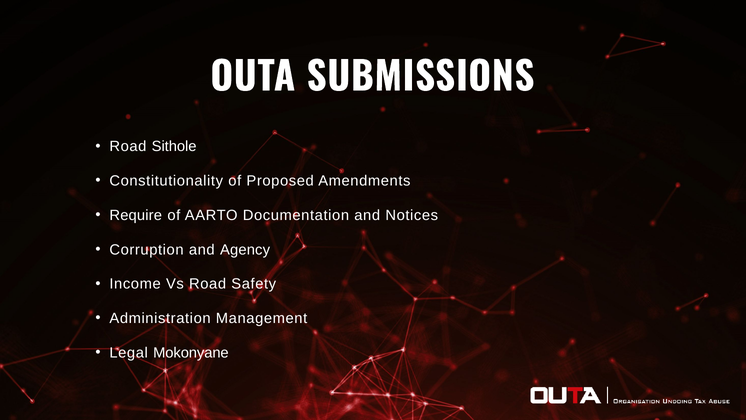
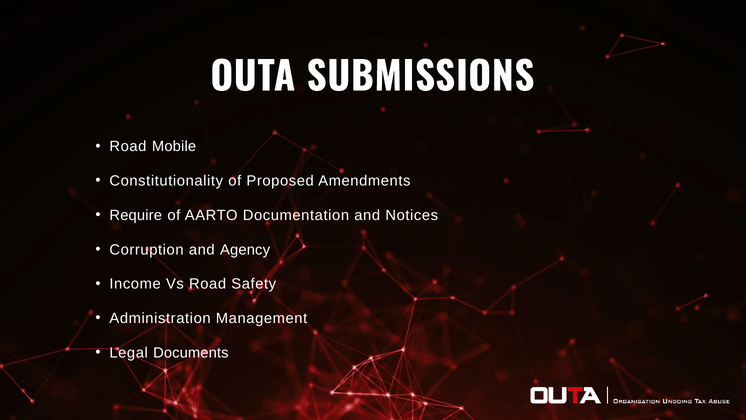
Sithole: Sithole -> Mobile
Mokonyane: Mokonyane -> Documents
